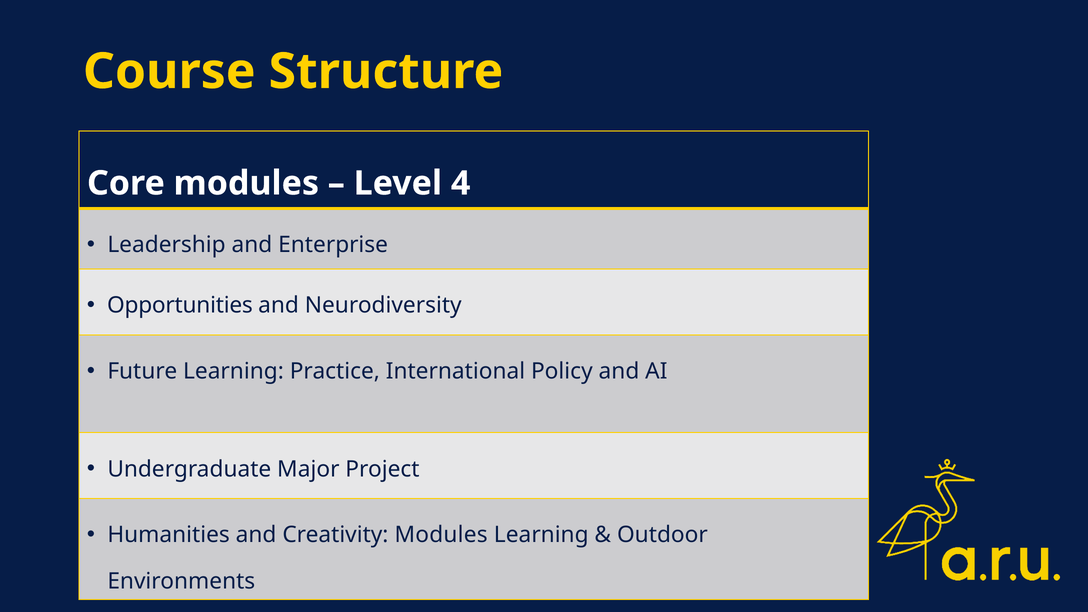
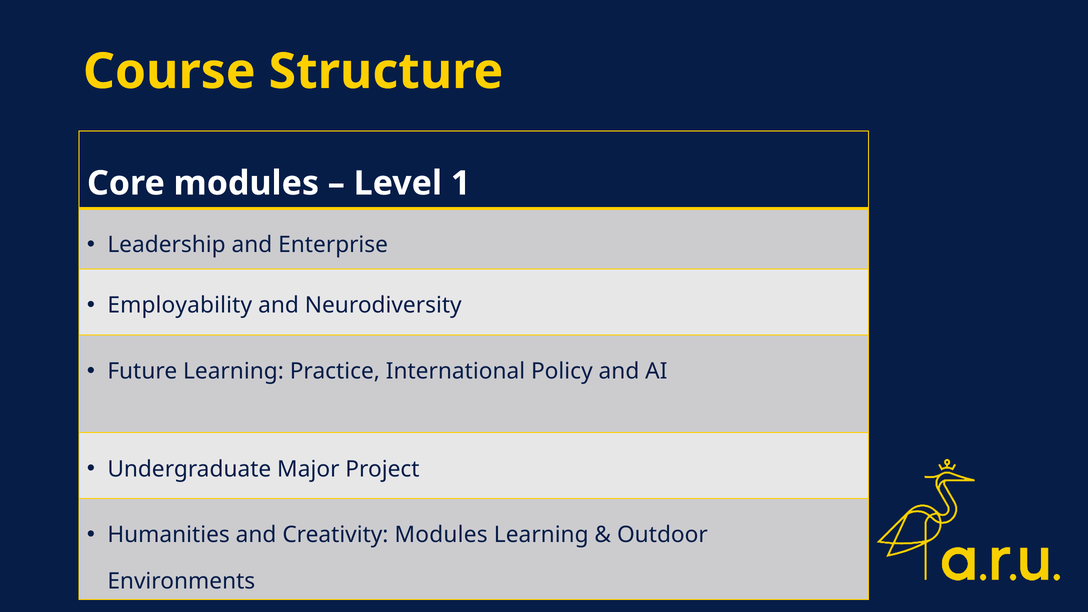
4: 4 -> 1
Opportunities: Opportunities -> Employability
